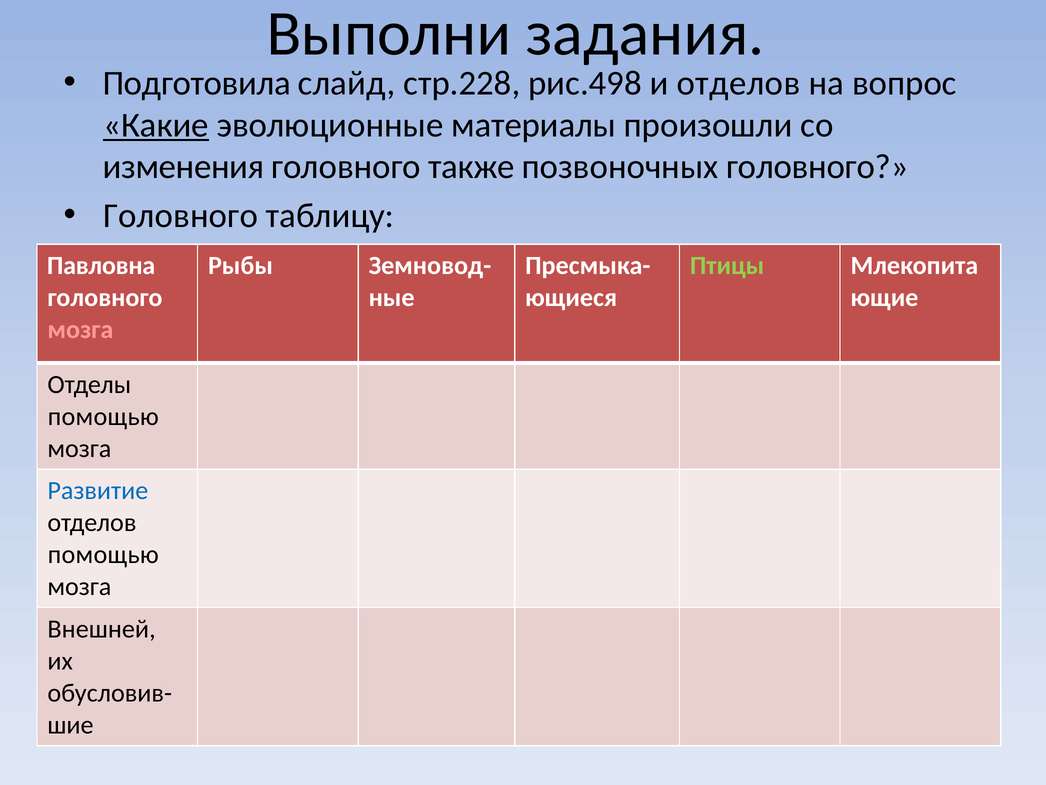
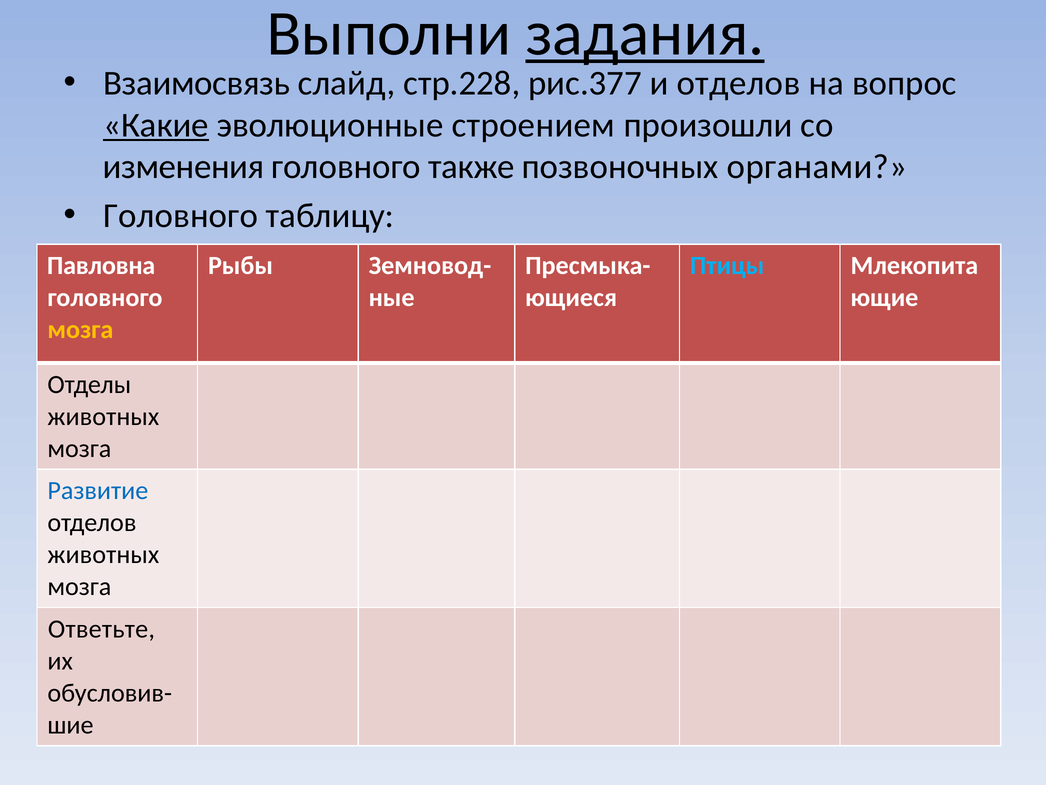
задания underline: none -> present
Подготовила: Подготовила -> Взаимосвязь
рис.498: рис.498 -> рис.377
материалы: материалы -> строением
позвоночных головного: головного -> органами
Птицы colour: light green -> light blue
мозга at (80, 329) colour: pink -> yellow
помощью at (103, 416): помощью -> животных
помощью at (103, 554): помощью -> животных
Внешней: Внешней -> Ответьте
